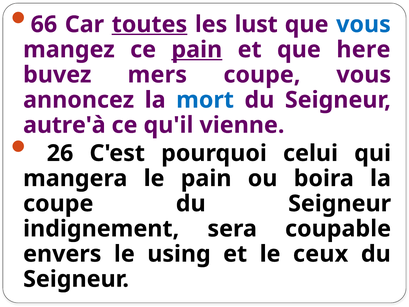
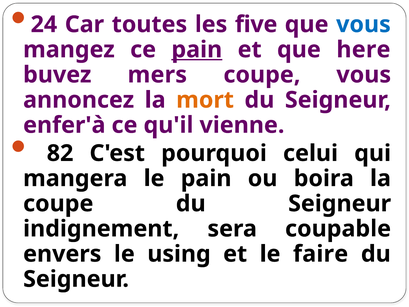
66: 66 -> 24
toutes underline: present -> none
lust: lust -> five
mort colour: blue -> orange
autre'à: autre'à -> enfer'à
26: 26 -> 82
ceux: ceux -> faire
